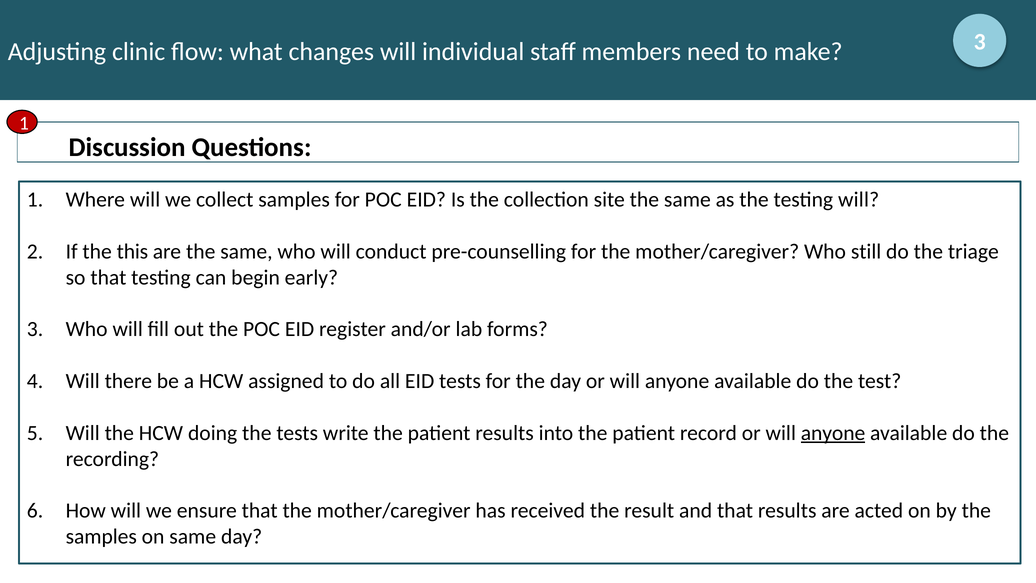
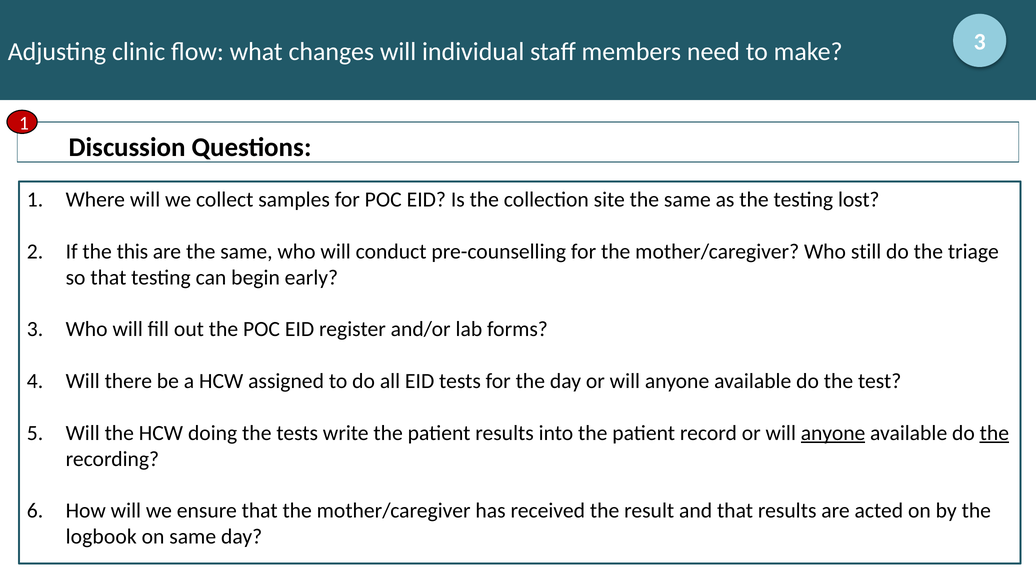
testing will: will -> lost
the at (994, 433) underline: none -> present
samples at (101, 537): samples -> logbook
